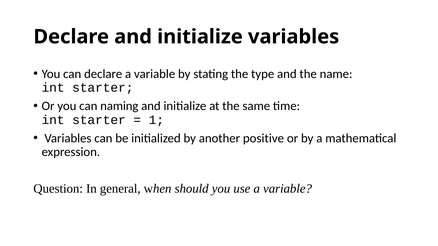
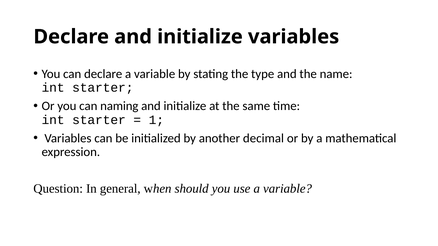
positive: positive -> decimal
